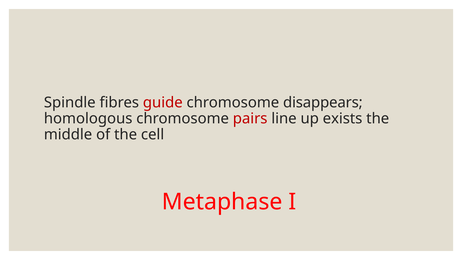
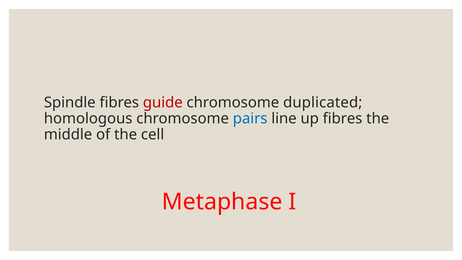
disappears: disappears -> duplicated
pairs colour: red -> blue
up exists: exists -> fibres
